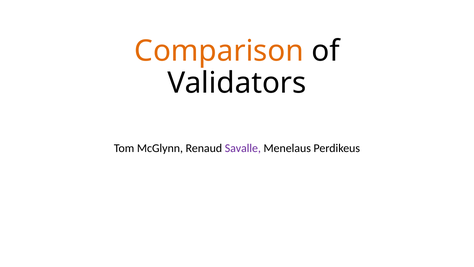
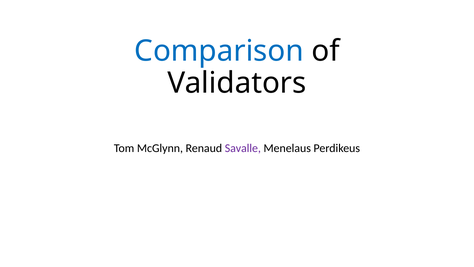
Comparison colour: orange -> blue
